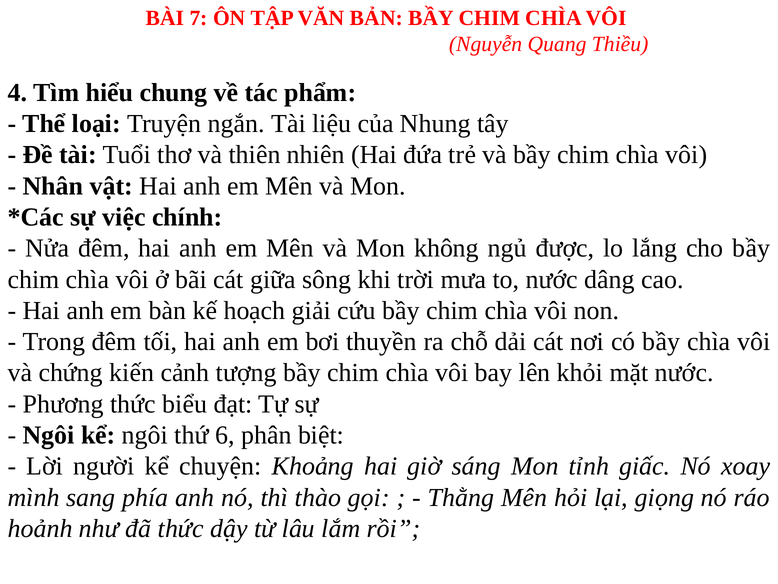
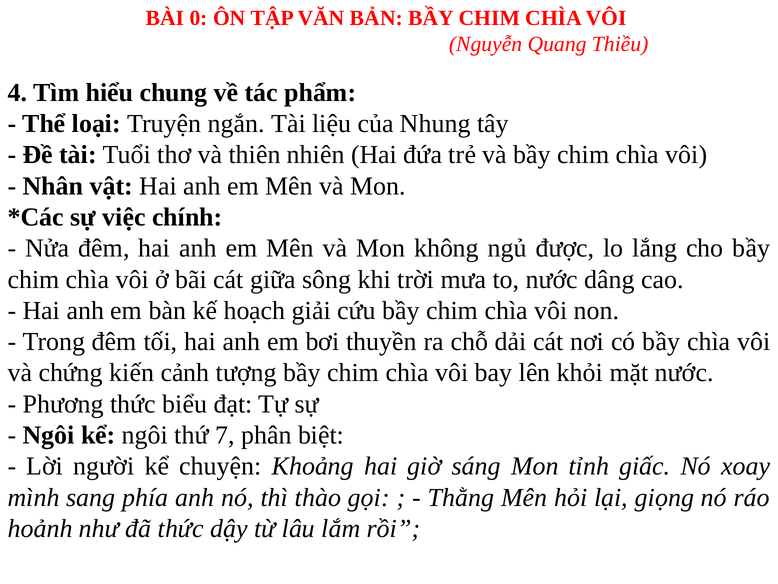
7: 7 -> 0
6: 6 -> 7
